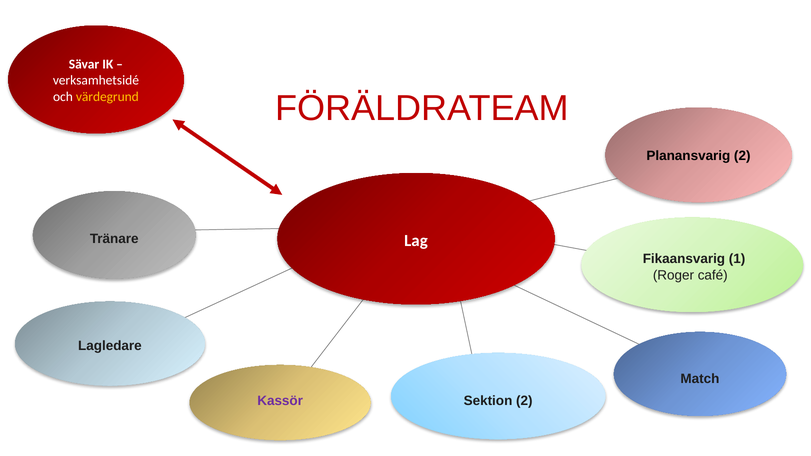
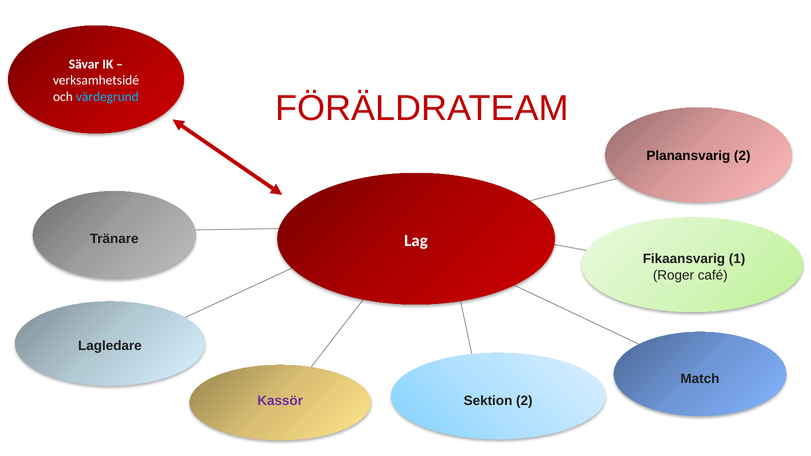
värdegrund colour: yellow -> light blue
